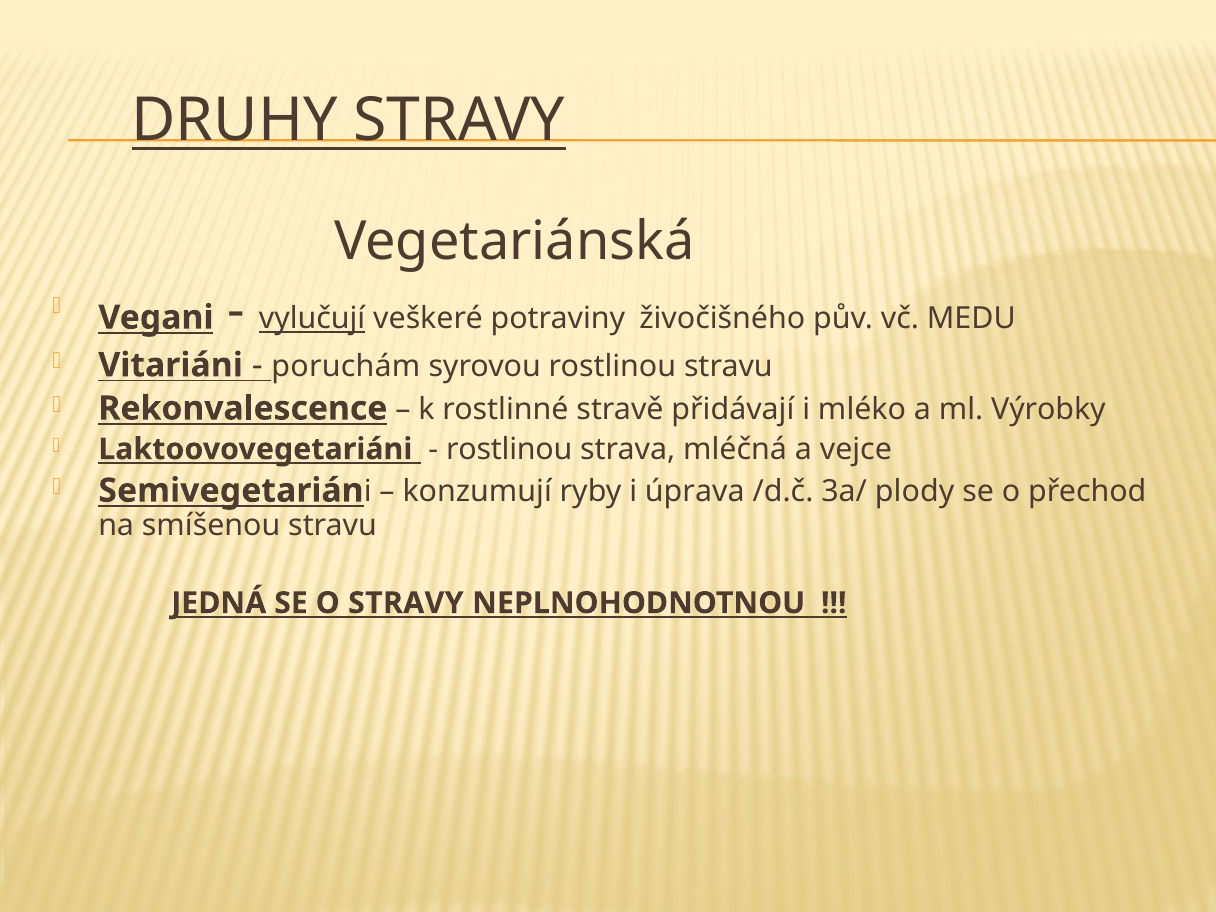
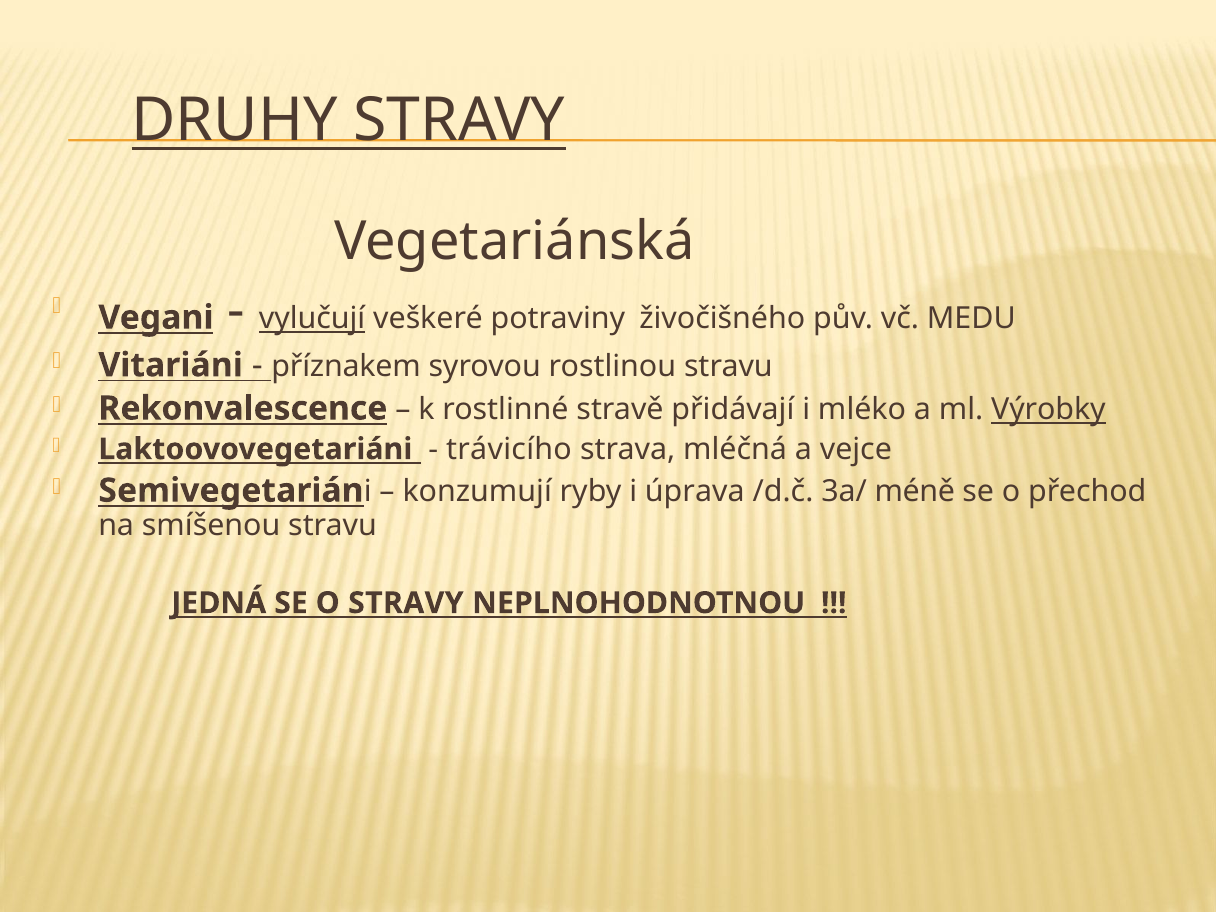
poruchám: poruchám -> příznakem
Výrobky underline: none -> present
rostlinou at (509, 449): rostlinou -> trávicího
plody: plody -> méně
